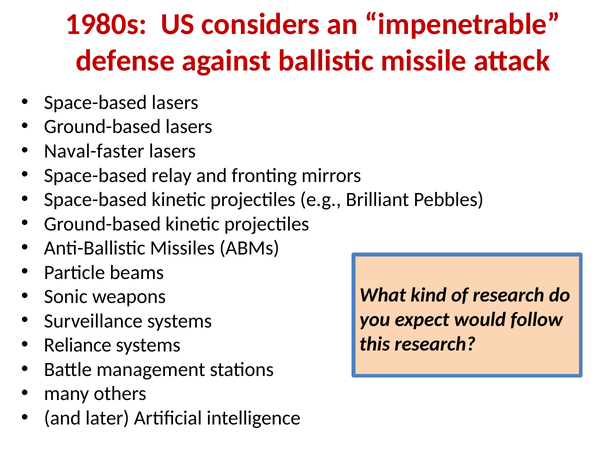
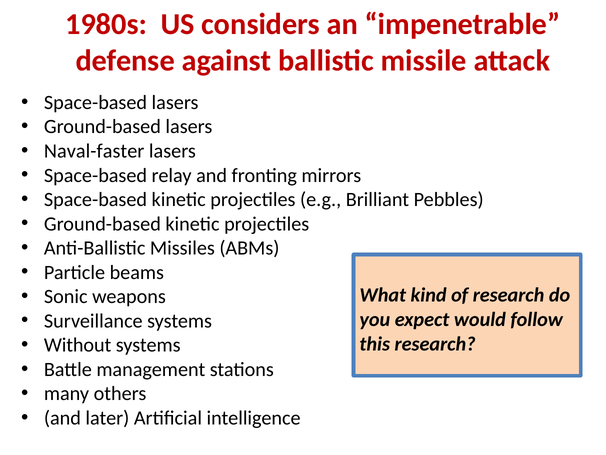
Reliance: Reliance -> Without
